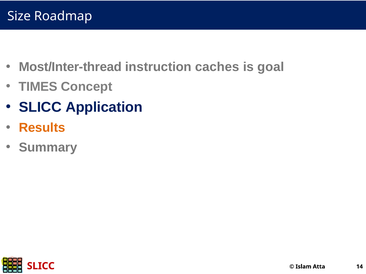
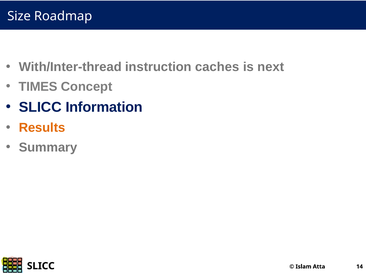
Most/Inter-thread: Most/Inter-thread -> With/Inter-thread
goal: goal -> next
Application: Application -> Information
SLICC at (41, 266) colour: red -> black
